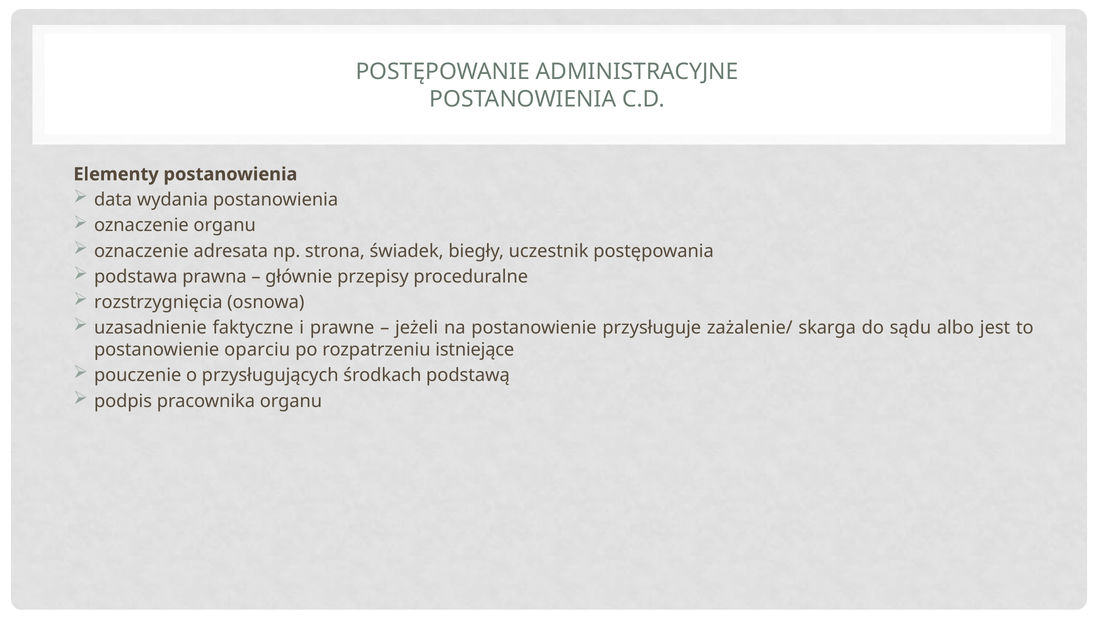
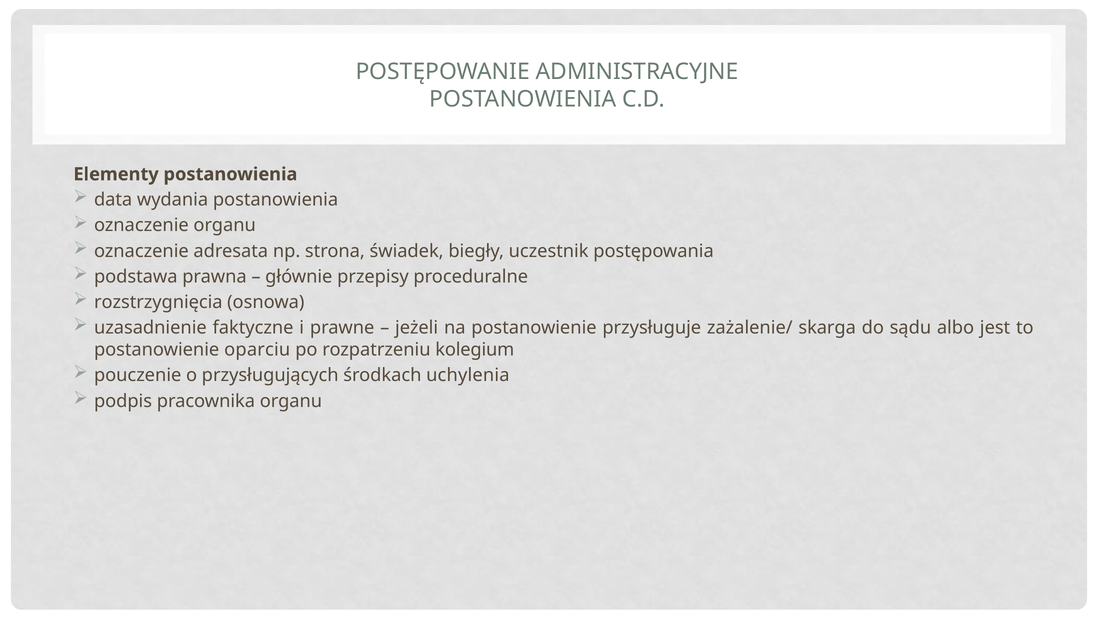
istniejące: istniejące -> kolegium
podstawą: podstawą -> uchylenia
